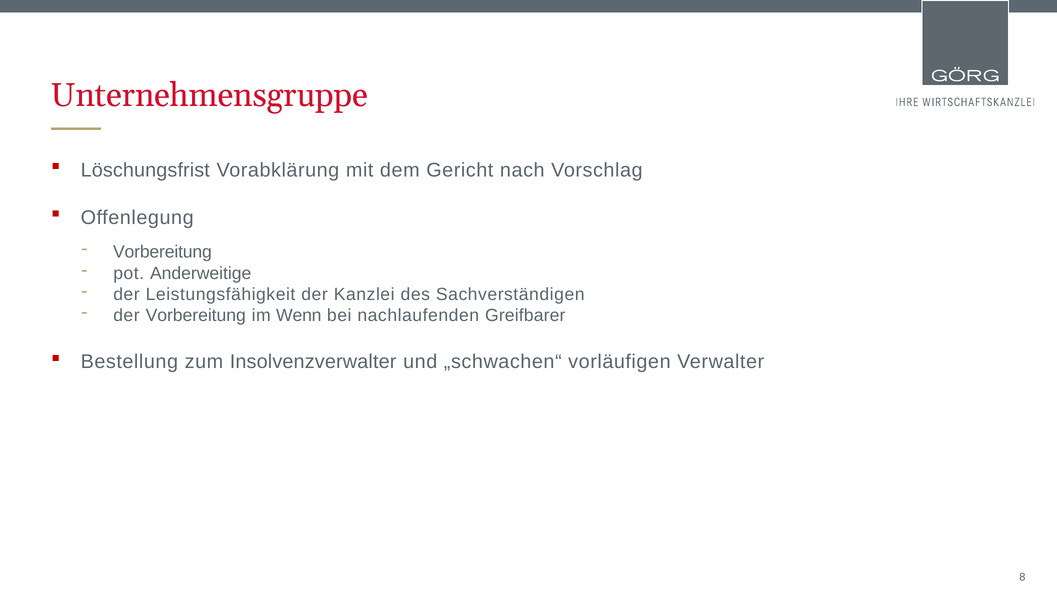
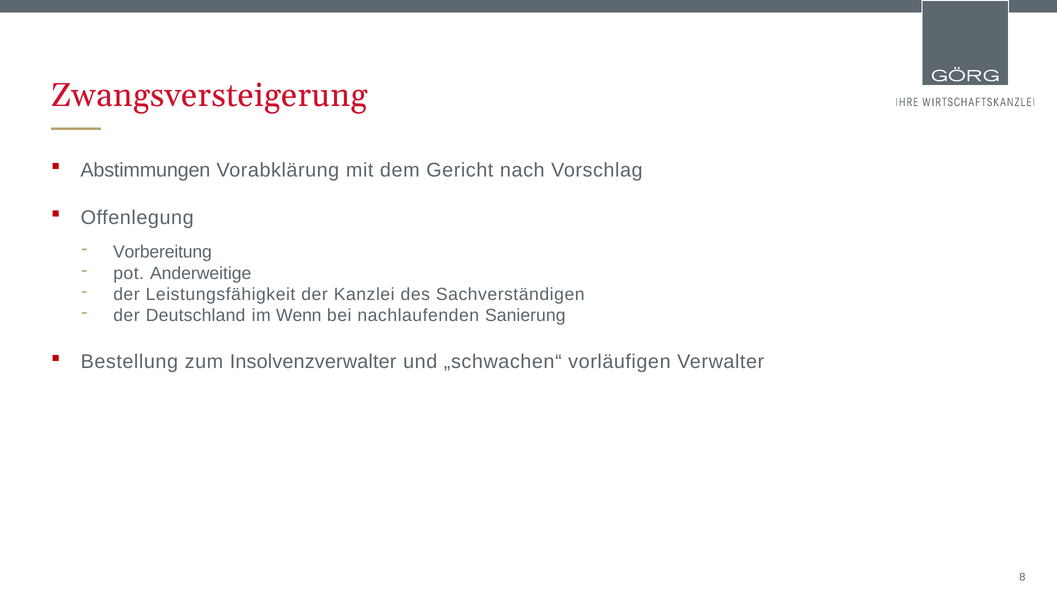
Unternehmensgruppe: Unternehmensgruppe -> Zwangsversteigerung
Löschungsfrist: Löschungsfrist -> Abstimmungen
der Vorbereitung: Vorbereitung -> Deutschland
Greifbarer: Greifbarer -> Sanierung
